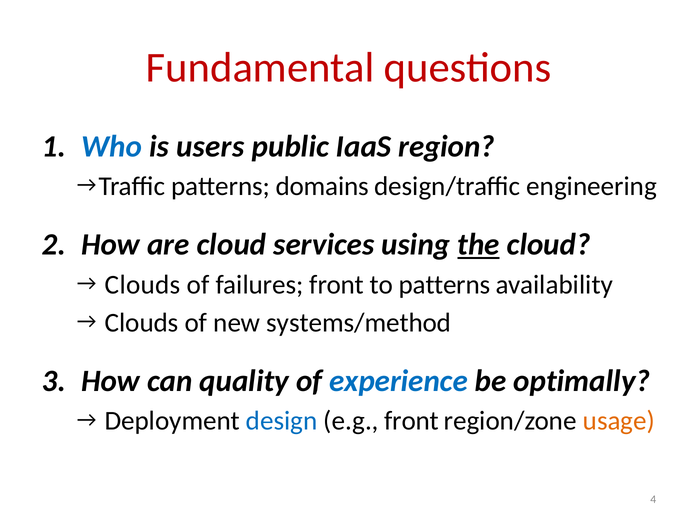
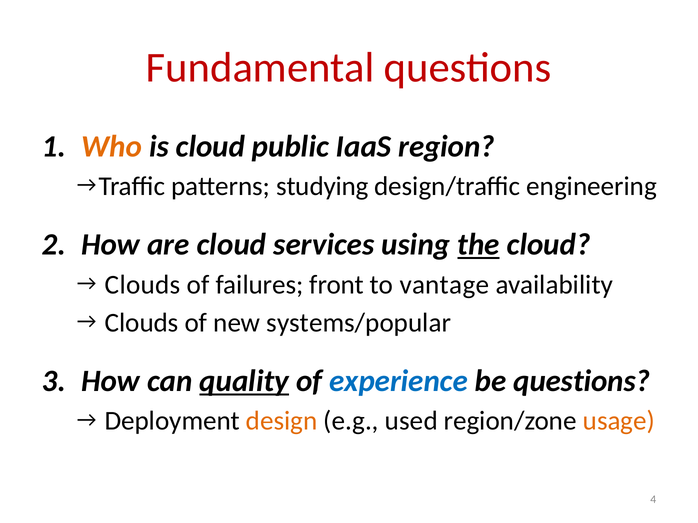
Who colour: blue -> orange
is users: users -> cloud
domains: domains -> studying
to patterns: patterns -> vantage
systems/method: systems/method -> systems/popular
quality underline: none -> present
be optimally: optimally -> questions
design colour: blue -> orange
e.g front: front -> used
